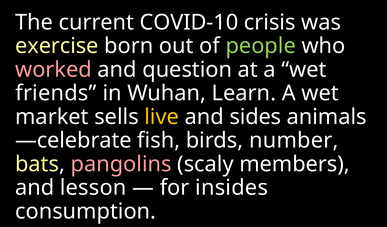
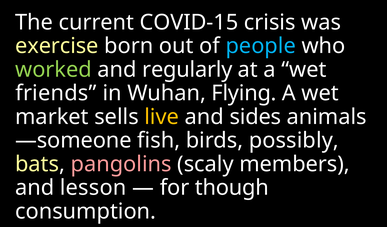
COVID-10: COVID-10 -> COVID-15
people colour: light green -> light blue
worked colour: pink -> light green
question: question -> regularly
Learn: Learn -> Flying
—celebrate: —celebrate -> —someone
number: number -> possibly
insides: insides -> though
